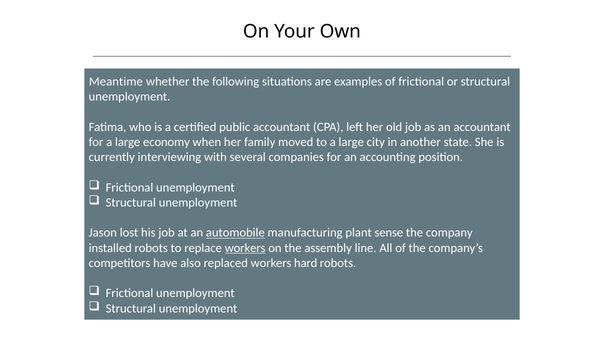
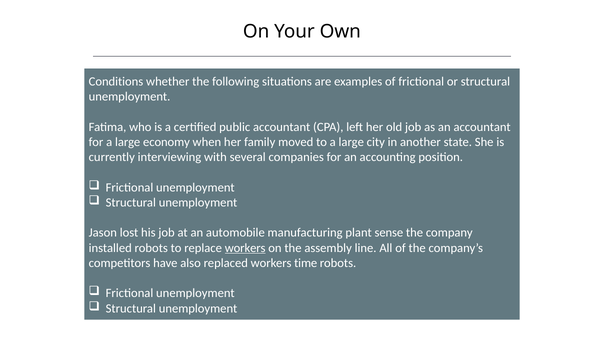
Meantime: Meantime -> Conditions
automobile underline: present -> none
hard: hard -> time
